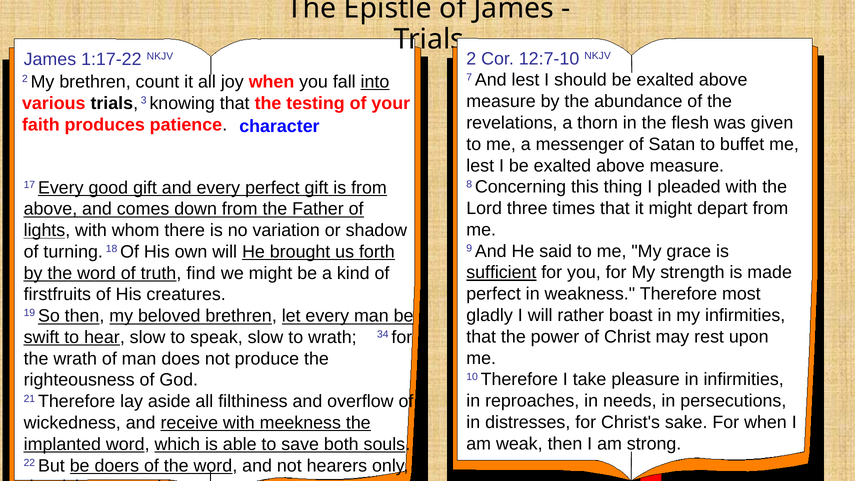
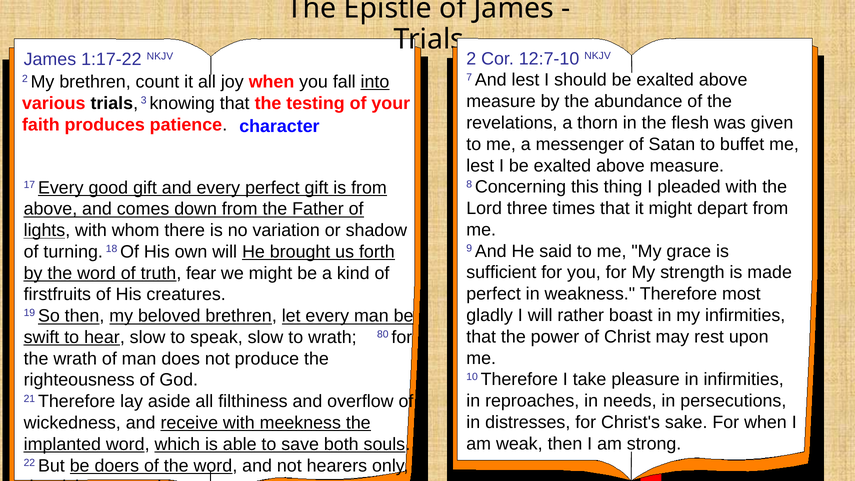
sufficient underline: present -> none
find: find -> fear
34: 34 -> 80
